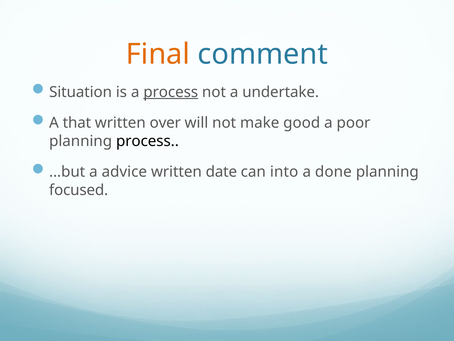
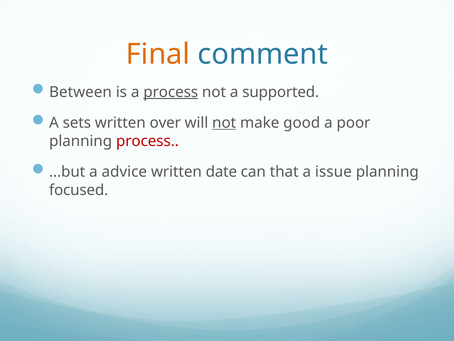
Situation: Situation -> Between
undertake: undertake -> supported
that: that -> sets
not at (224, 123) underline: none -> present
process at (147, 141) colour: black -> red
into: into -> that
done: done -> issue
